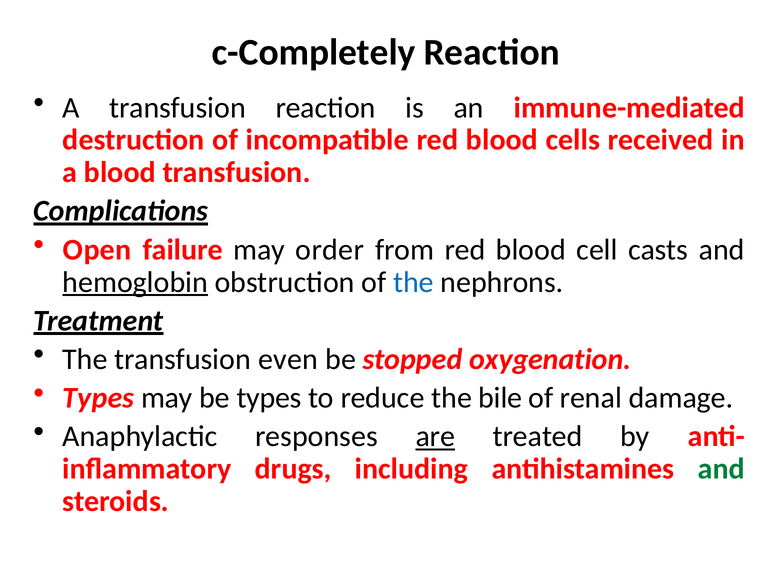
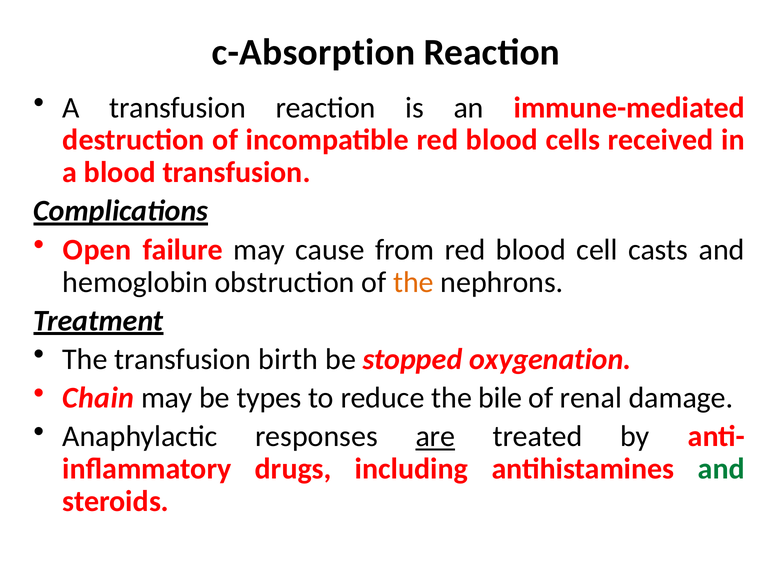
c-Completely: c-Completely -> c-Absorption
order: order -> cause
hemoglobin underline: present -> none
the at (413, 282) colour: blue -> orange
even: even -> birth
Types at (98, 398): Types -> Chain
